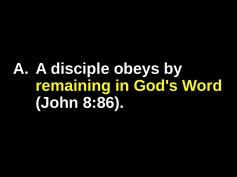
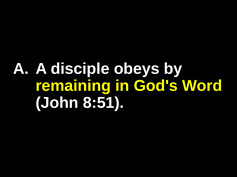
8:86: 8:86 -> 8:51
